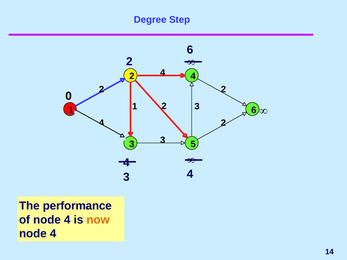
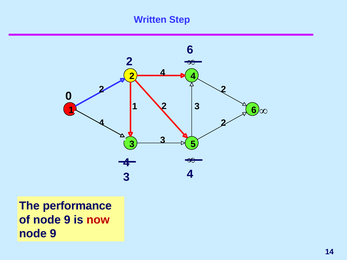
Degree: Degree -> Written
of node 4: 4 -> 9
now colour: orange -> red
4 at (53, 234): 4 -> 9
